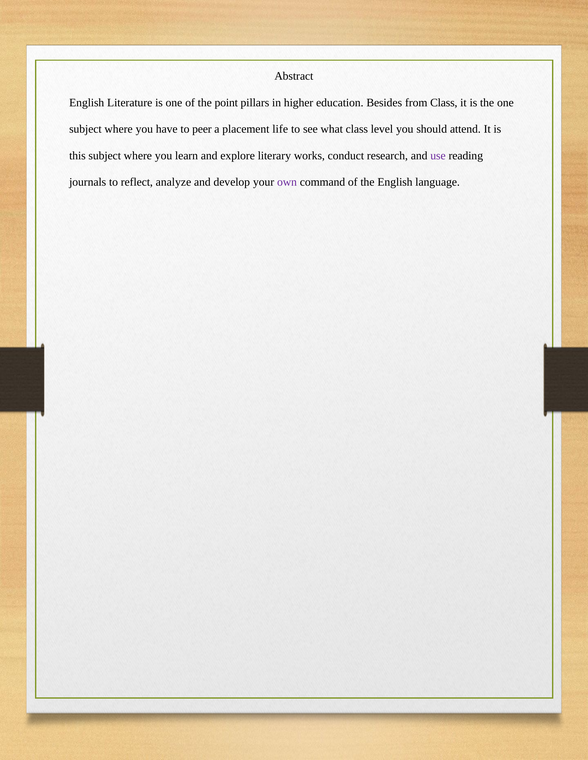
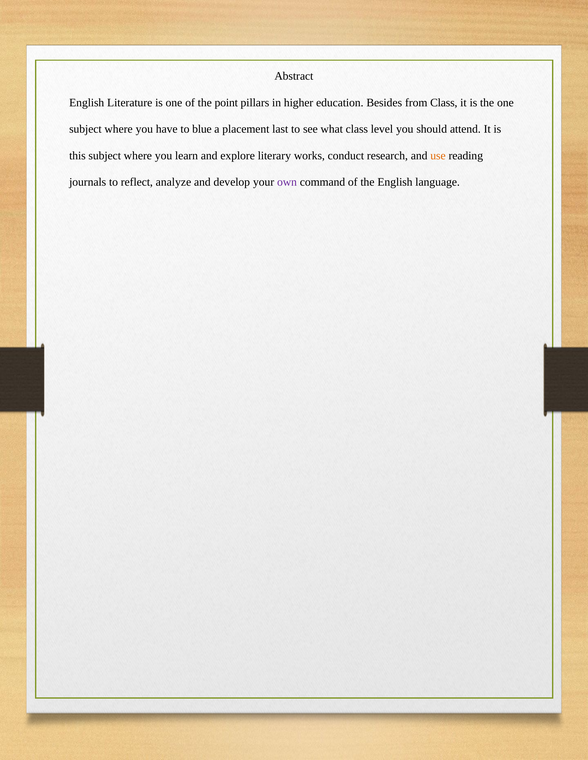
peer: peer -> blue
life: life -> last
use colour: purple -> orange
